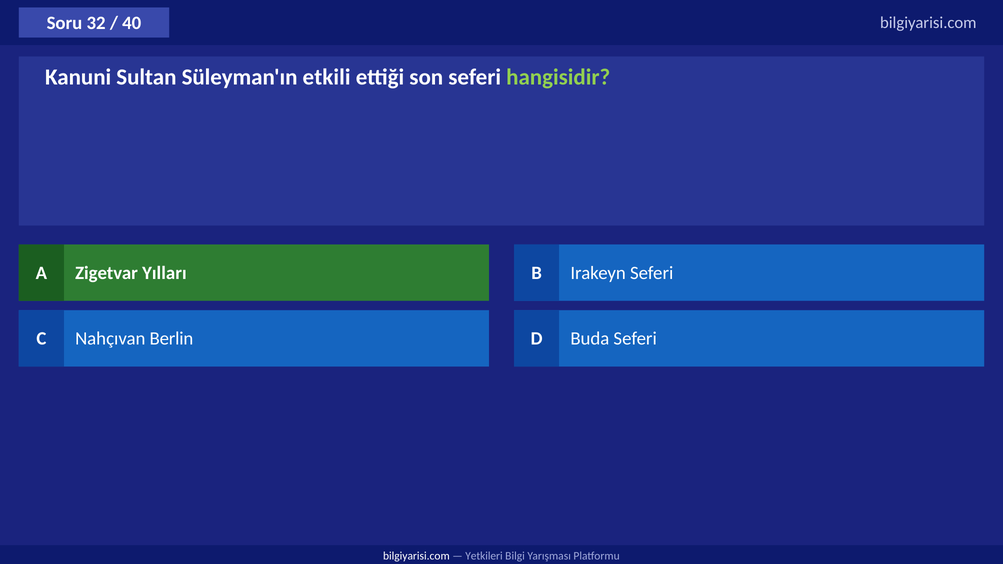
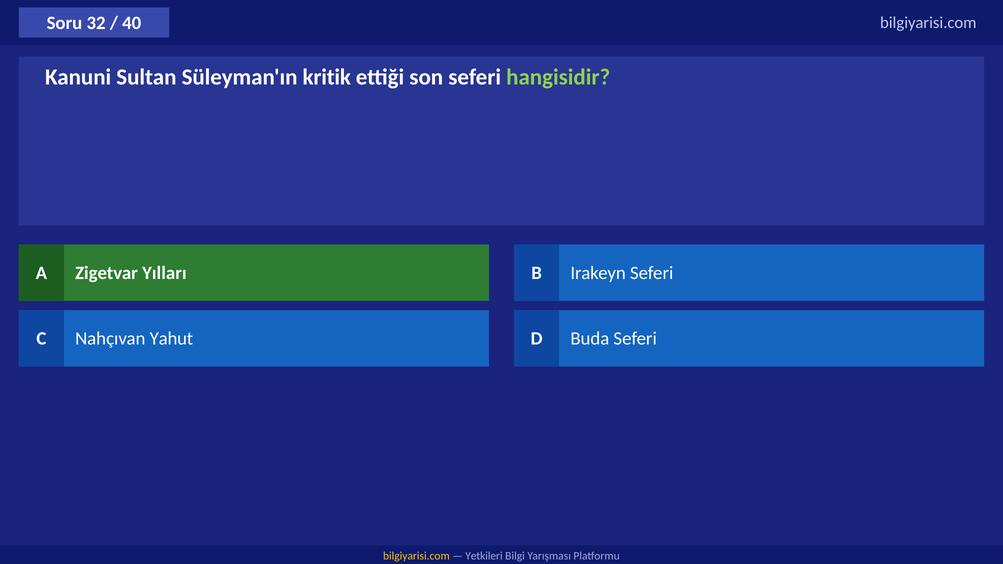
etkili: etkili -> kritik
Berlin: Berlin -> Yahut
bilgiyarisi.com at (416, 556) colour: white -> yellow
